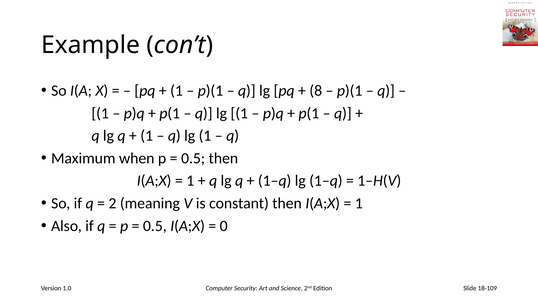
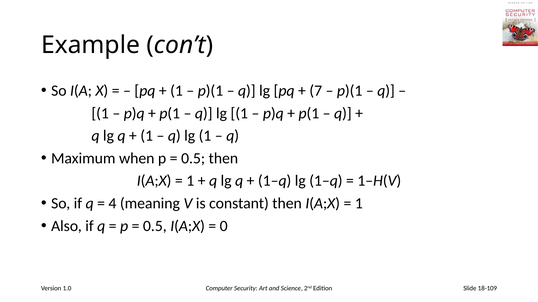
8: 8 -> 7
2: 2 -> 4
